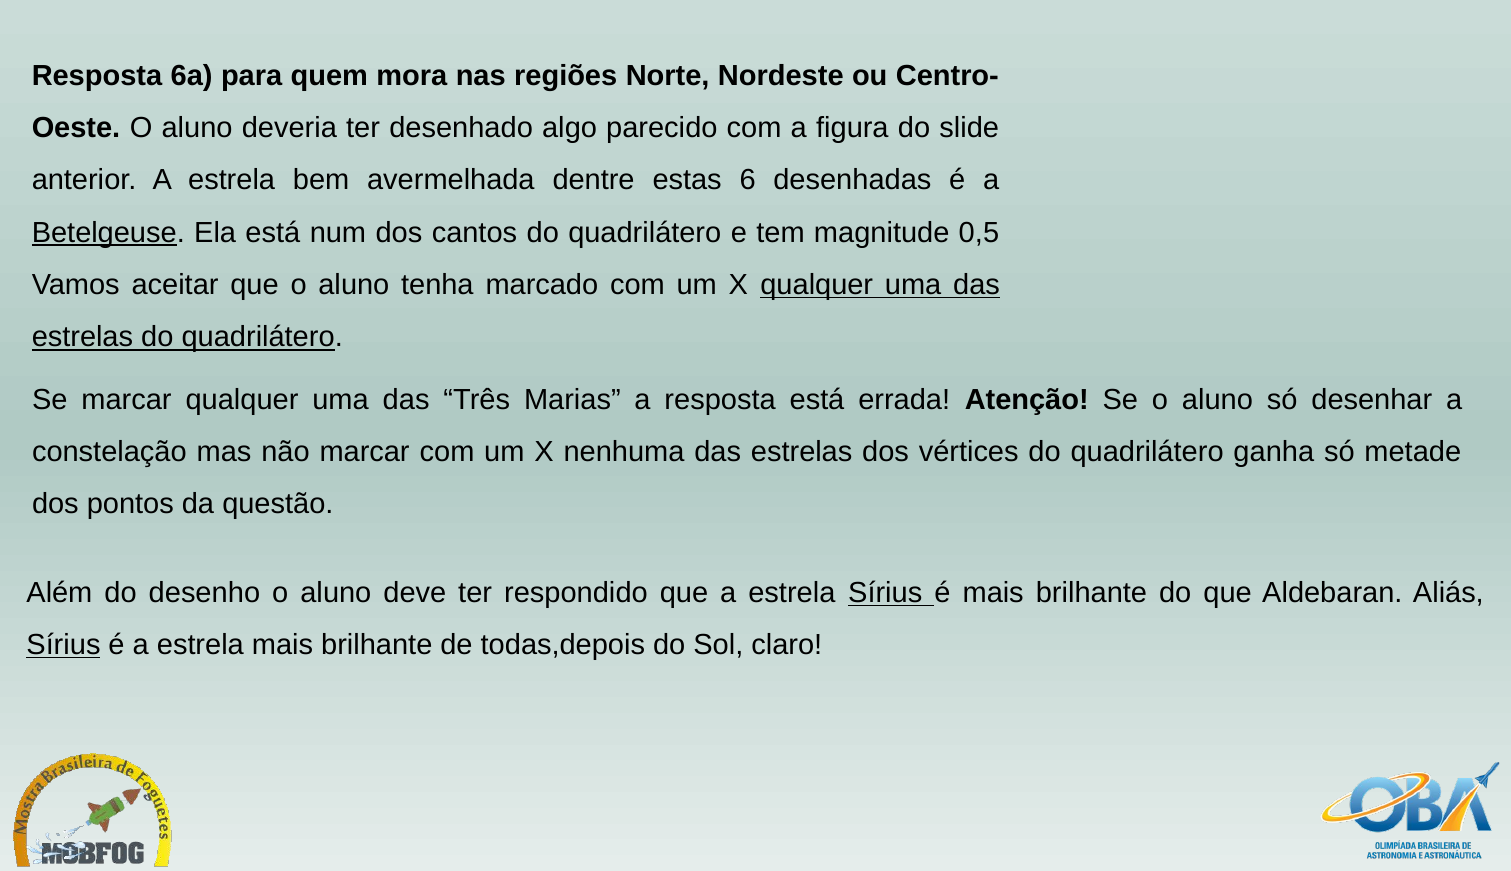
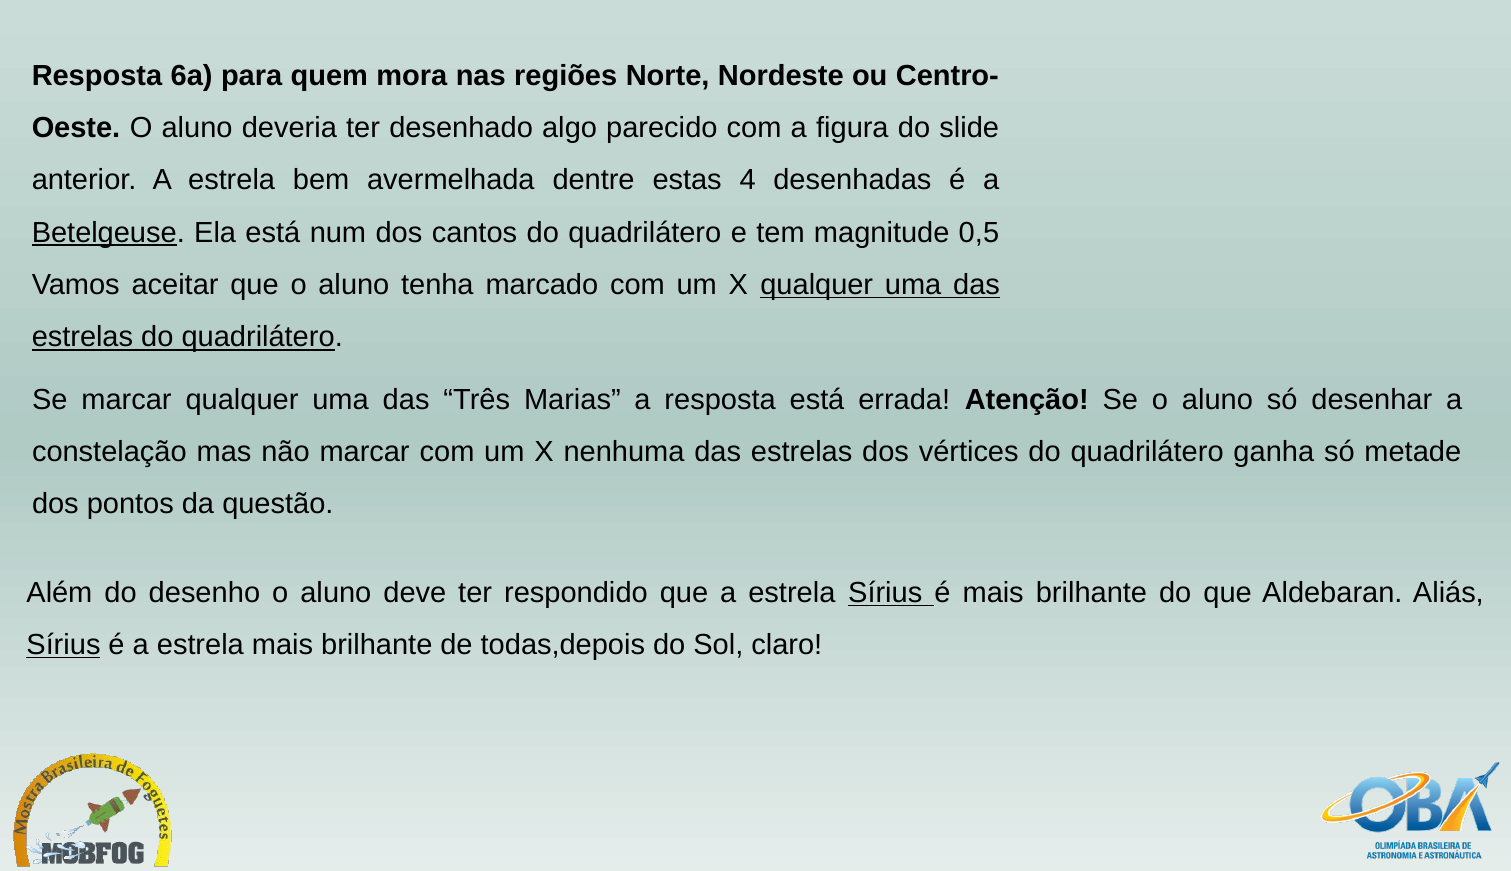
6: 6 -> 4
